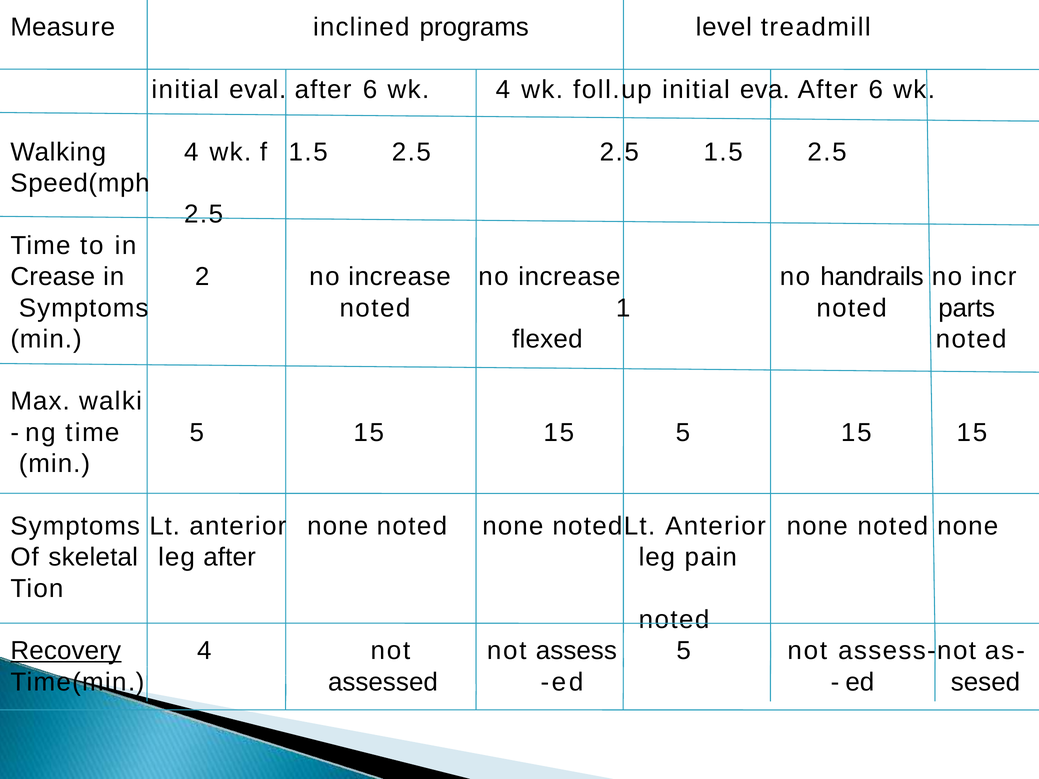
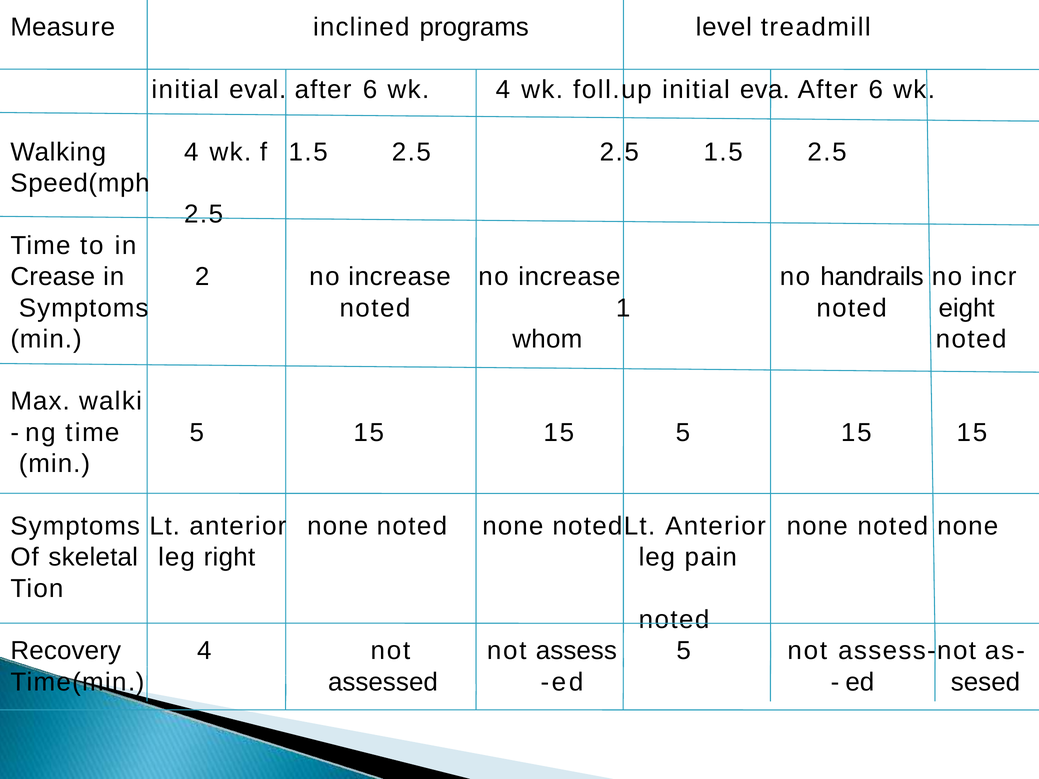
parts: parts -> eight
flexed: flexed -> whom
leg after: after -> right
Recovery underline: present -> none
